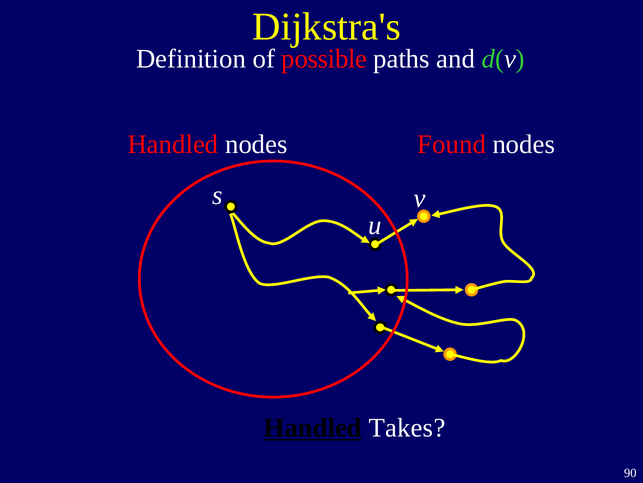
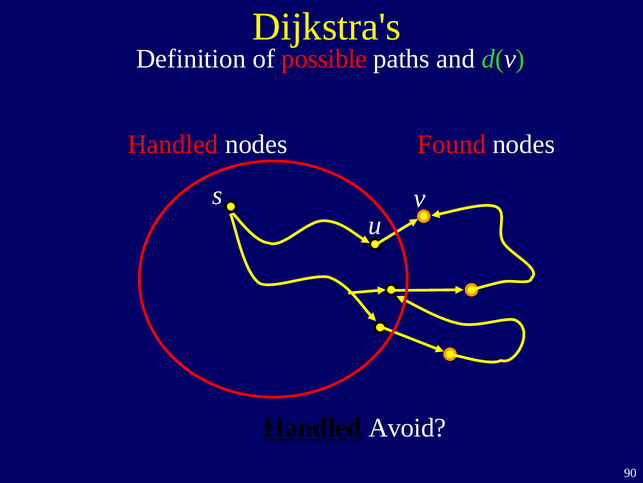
Takes: Takes -> Avoid
